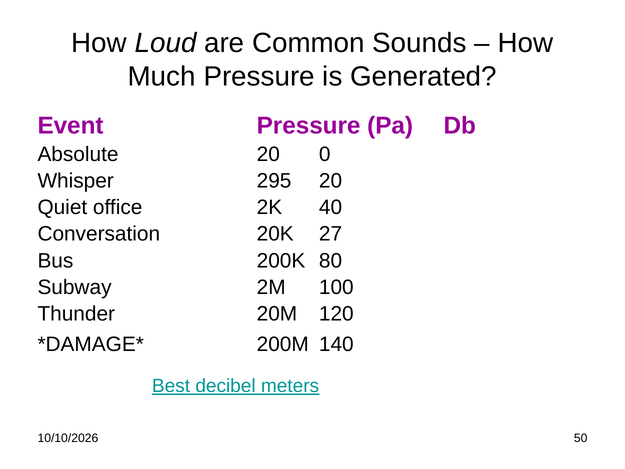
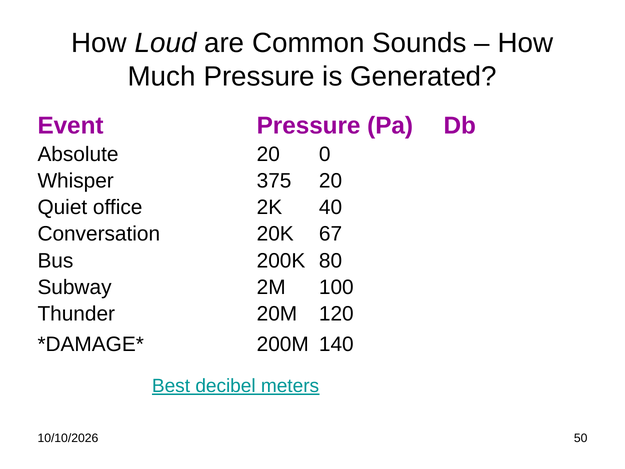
295: 295 -> 375
27: 27 -> 67
